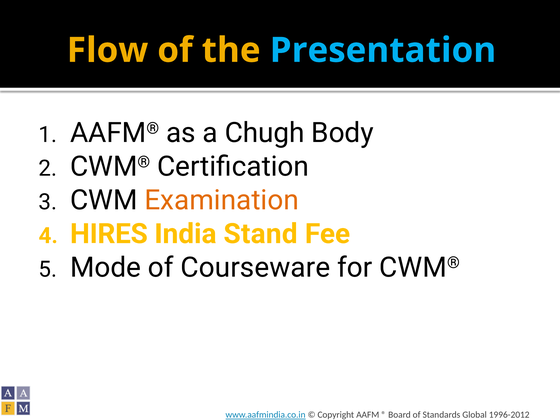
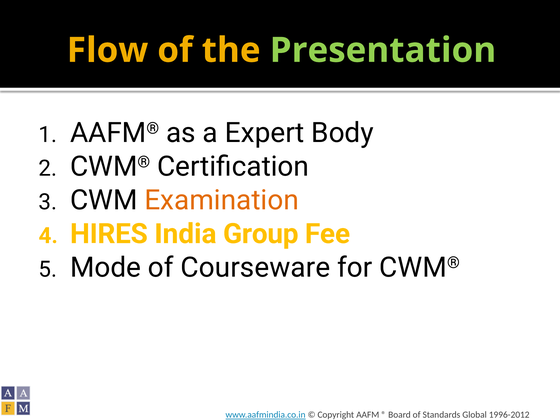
Presentation colour: light blue -> light green
Chugh: Chugh -> Expert
Stand: Stand -> Group
